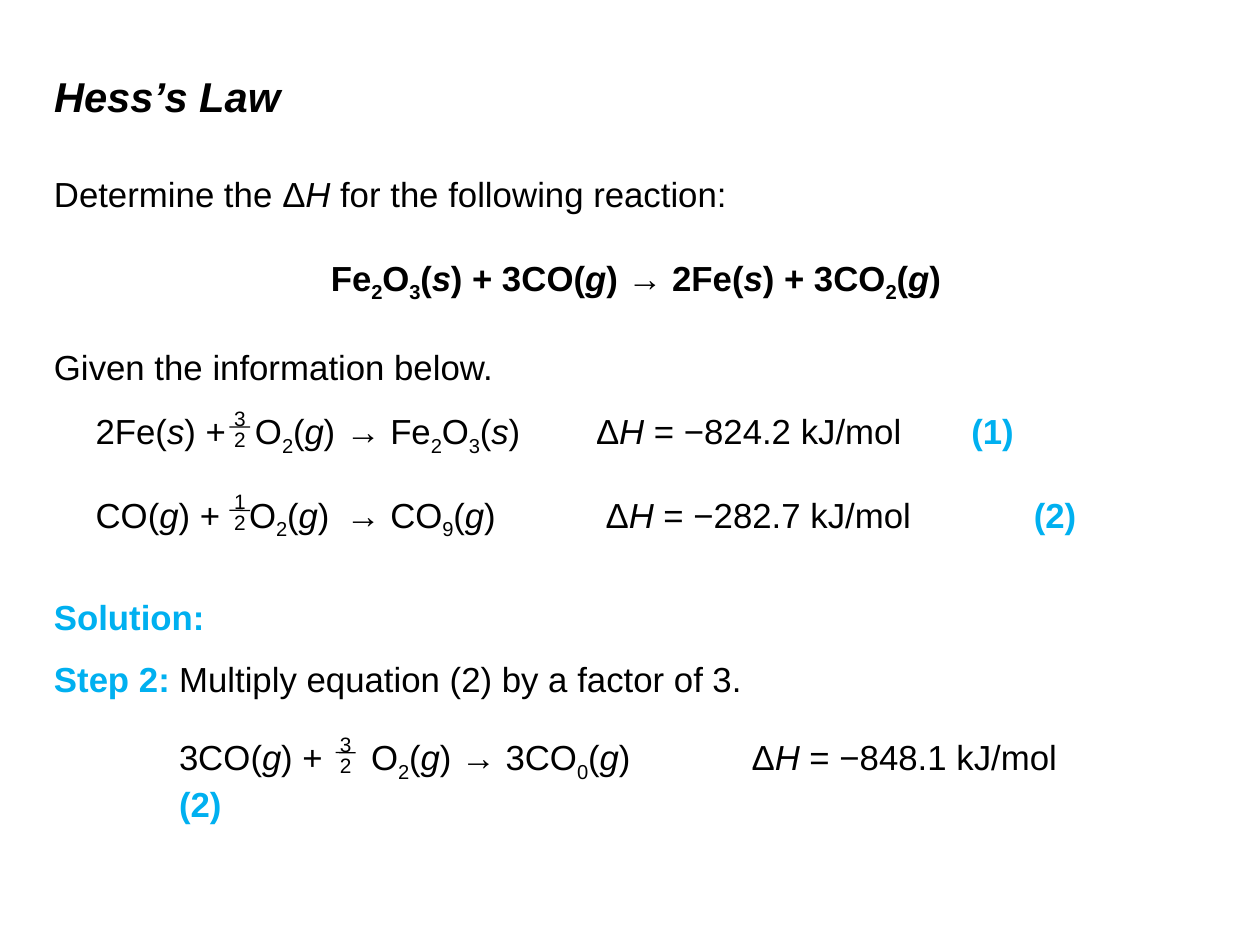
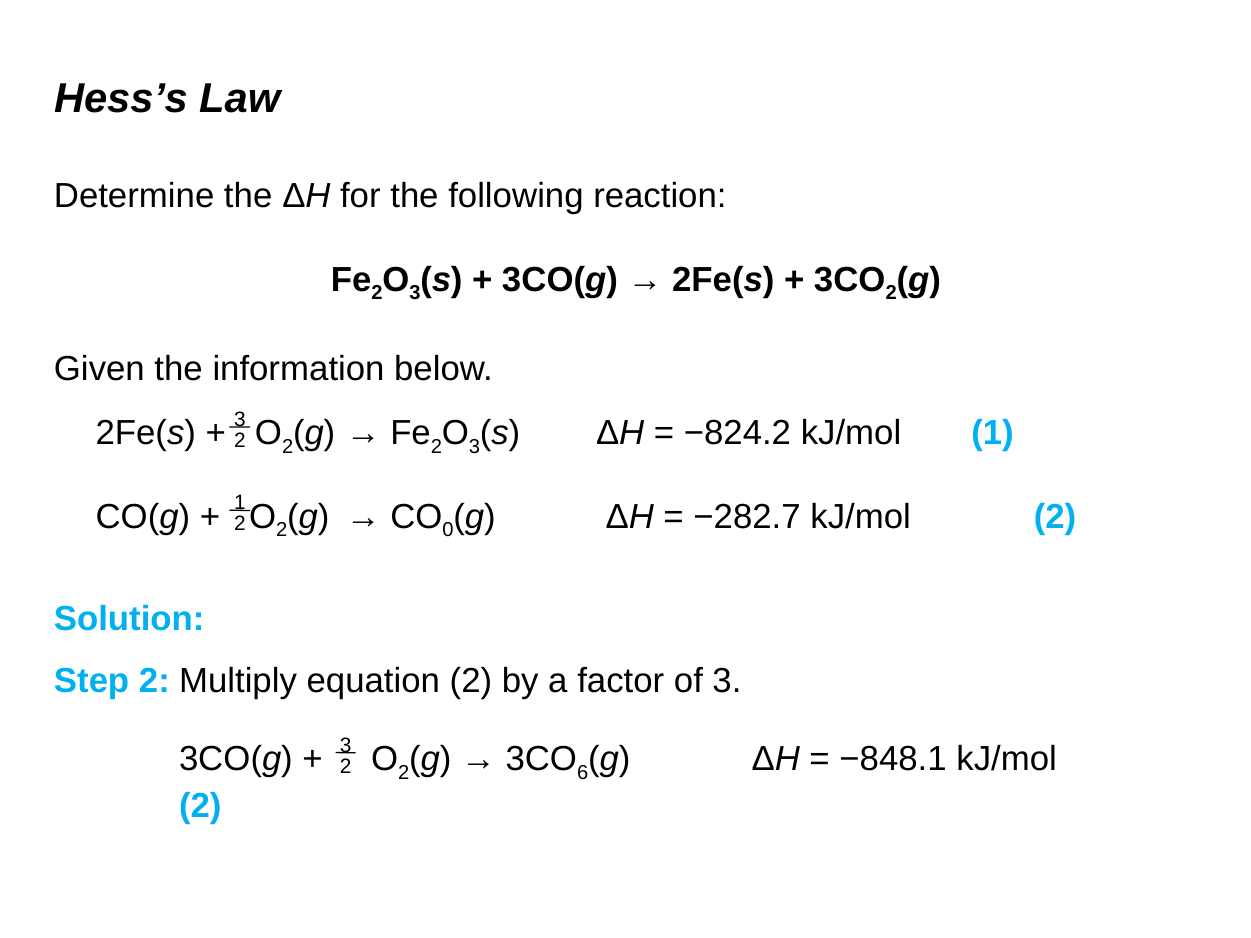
9: 9 -> 0
0: 0 -> 6
